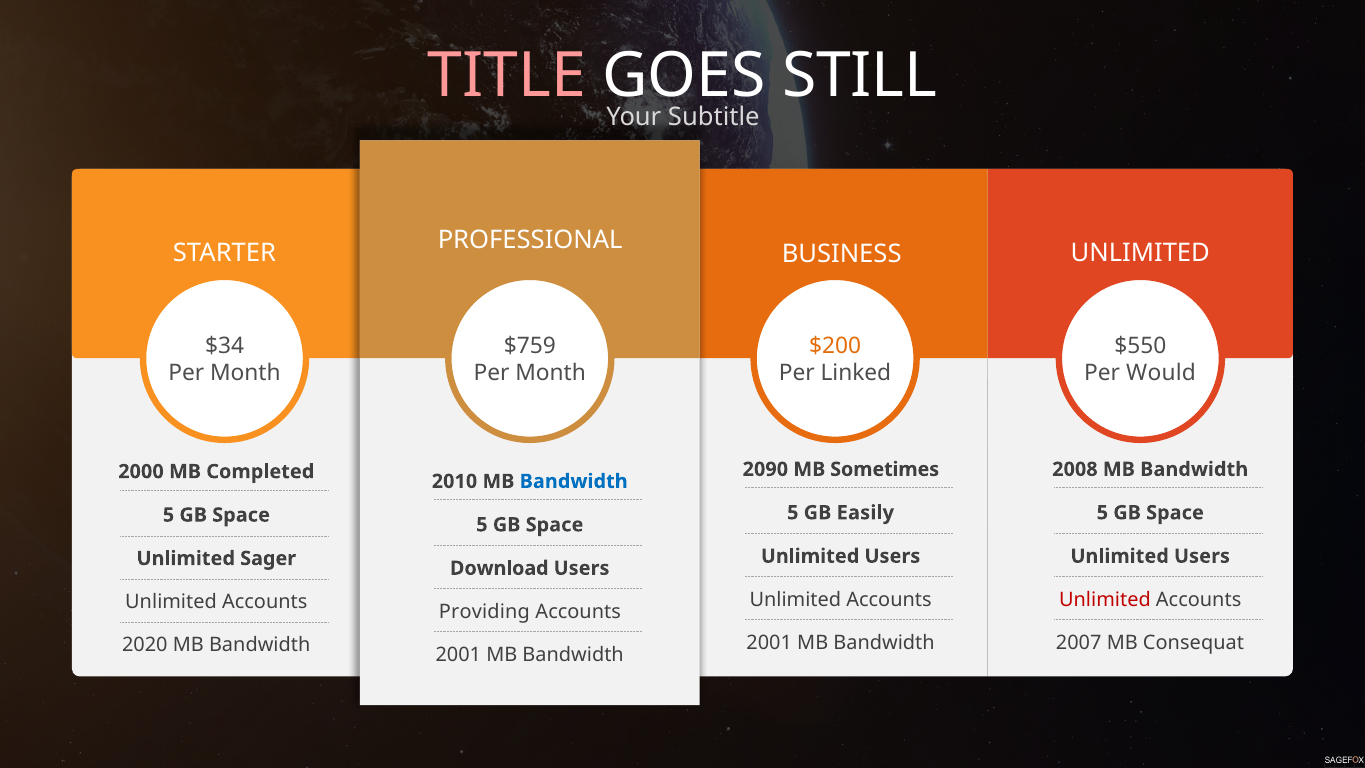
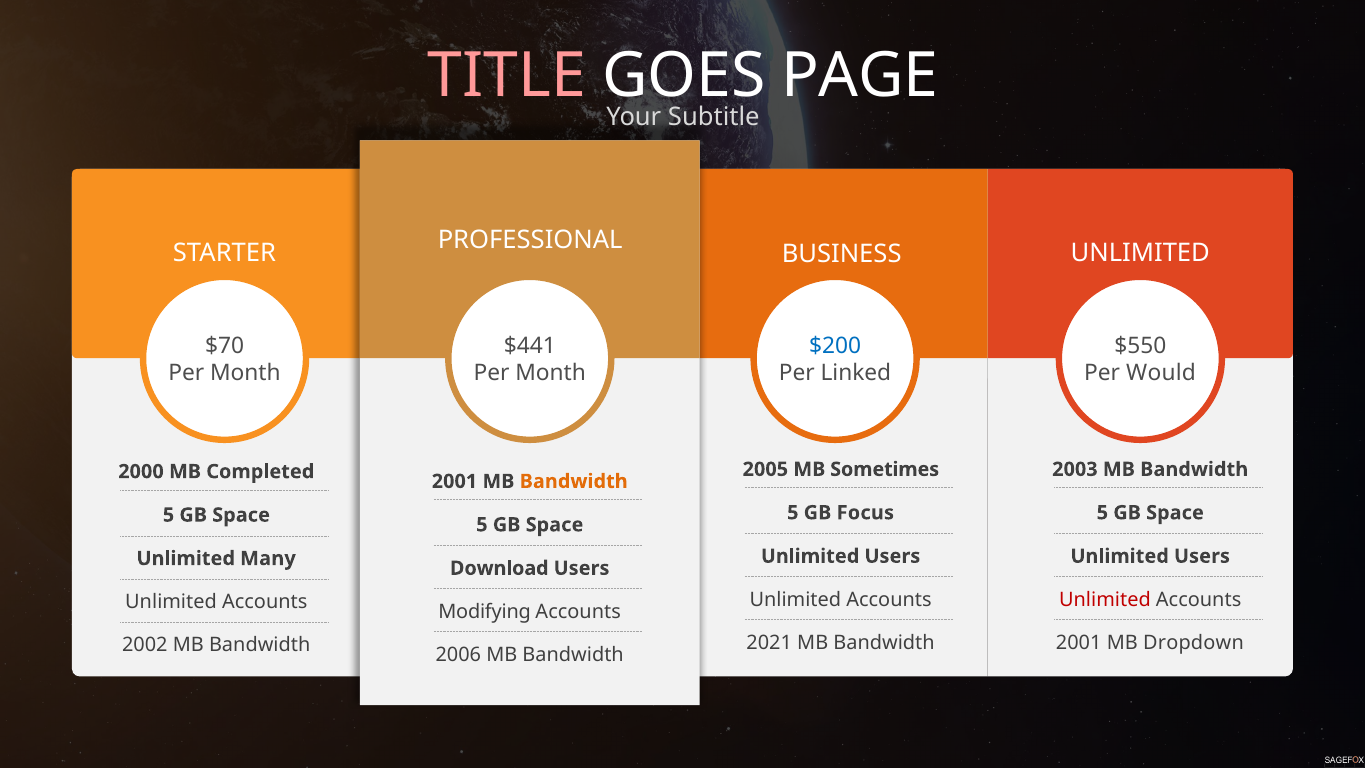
STILL: STILL -> PAGE
$34: $34 -> $70
$759: $759 -> $441
$200 colour: orange -> blue
2090: 2090 -> 2005
2008: 2008 -> 2003
2010 at (454, 481): 2010 -> 2001
Bandwidth at (574, 481) colour: blue -> orange
Easily: Easily -> Focus
Sager: Sager -> Many
Providing: Providing -> Modifying
2001 at (769, 643): 2001 -> 2021
2007 at (1079, 643): 2007 -> 2001
Consequat: Consequat -> Dropdown
2020: 2020 -> 2002
2001 at (458, 655): 2001 -> 2006
